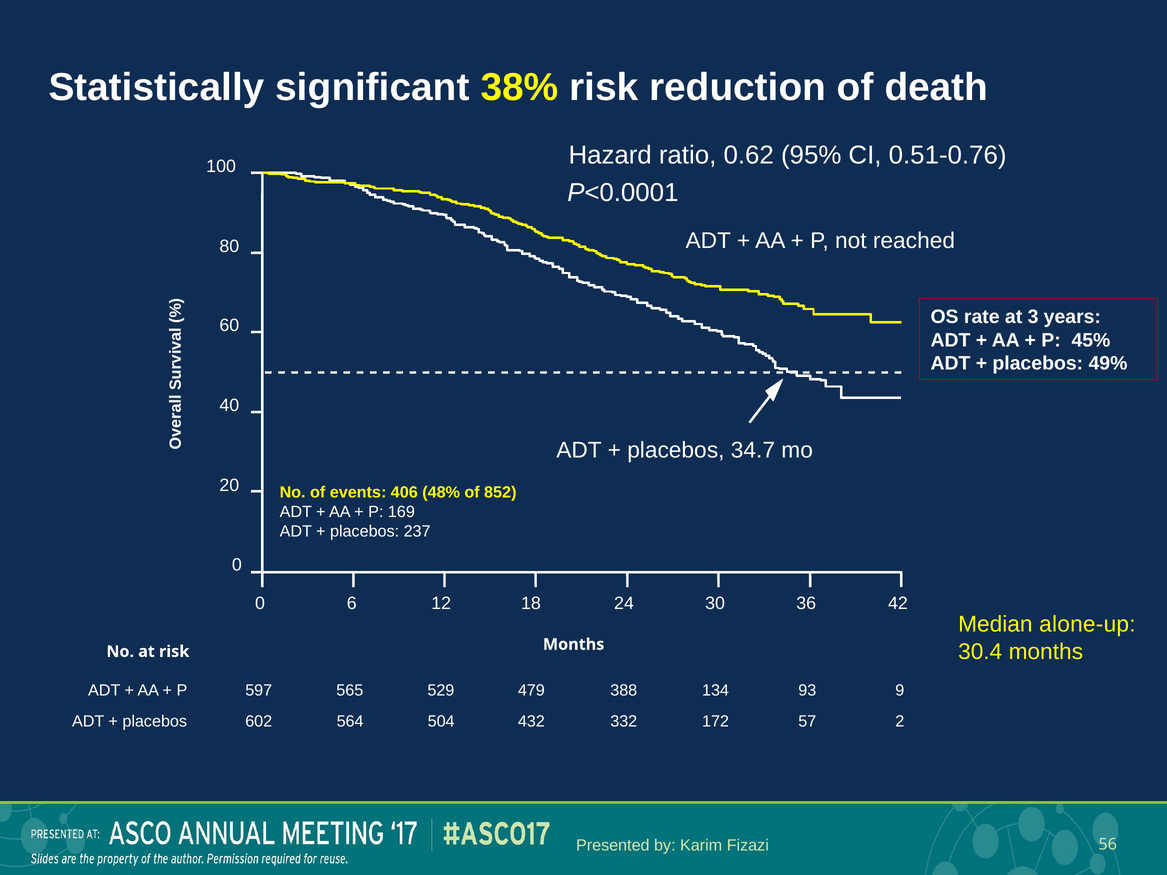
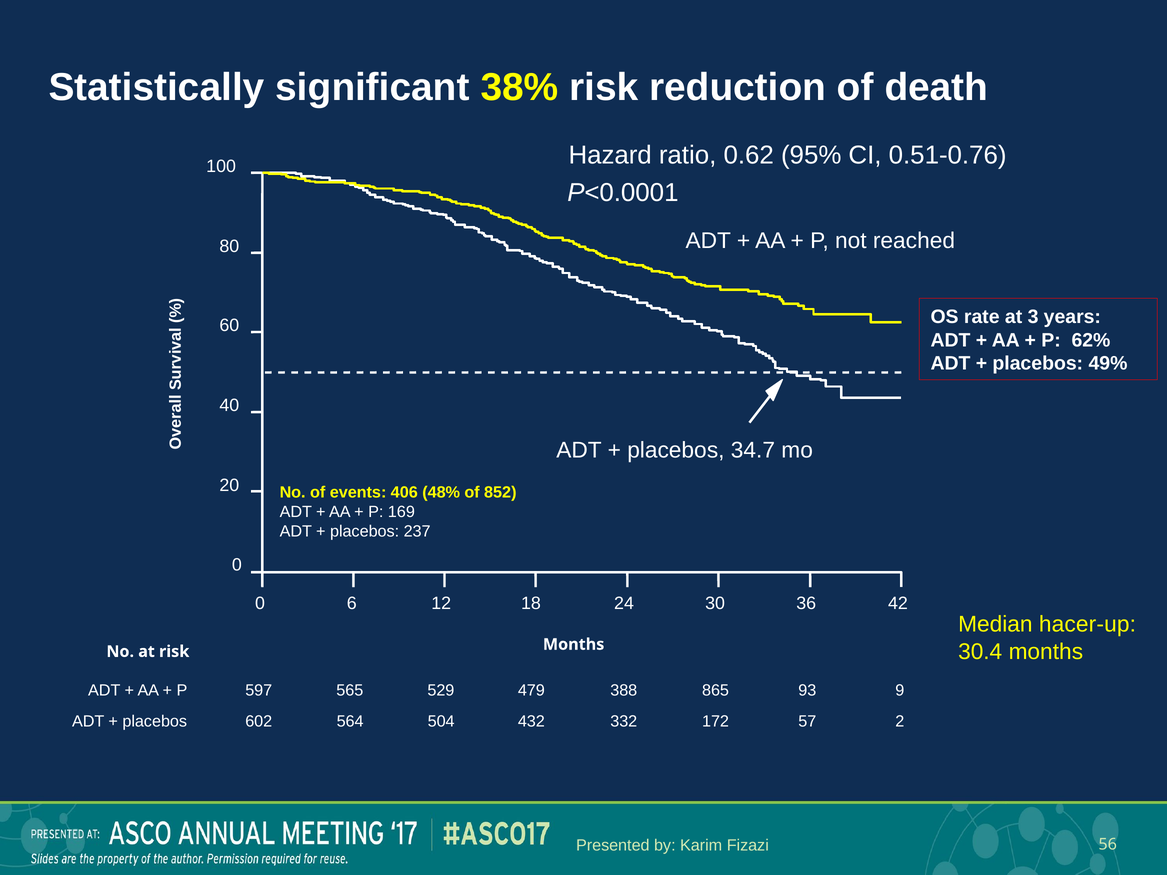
45%: 45% -> 62%
alone-up: alone-up -> hacer-up
134: 134 -> 865
